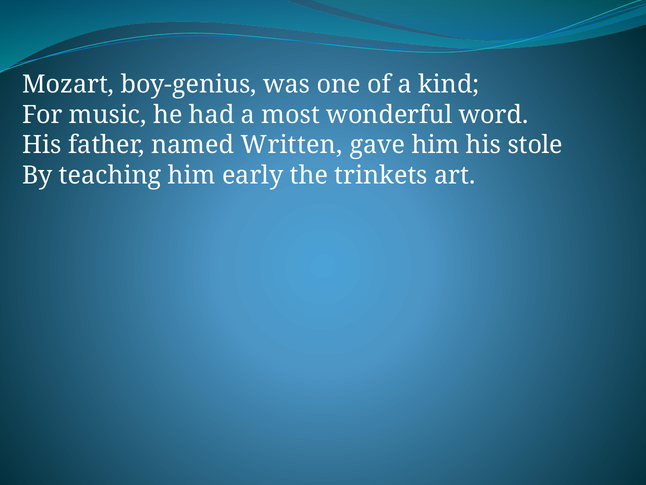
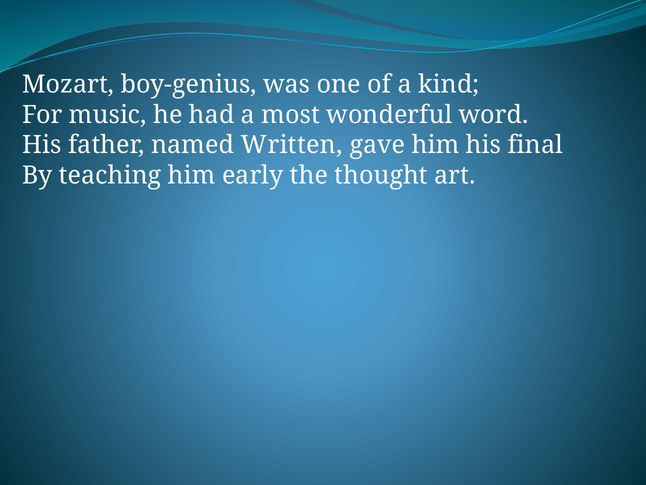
stole: stole -> final
trinkets: trinkets -> thought
